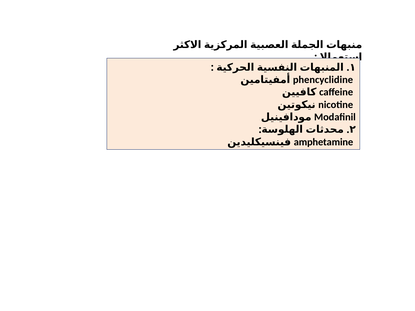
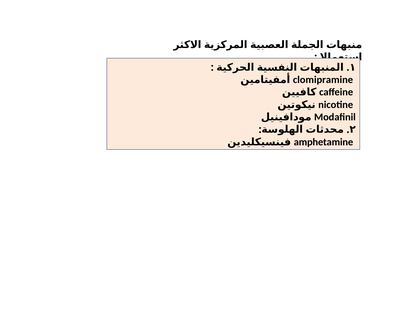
phencyclidine: phencyclidine -> clomipramine
